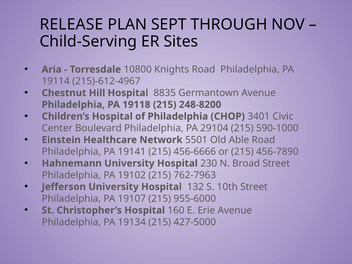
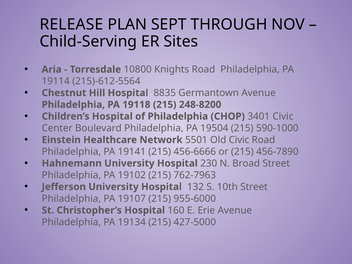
215)-612-4967: 215)-612-4967 -> 215)-612-5564
29104: 29104 -> 19504
Old Able: Able -> Civic
